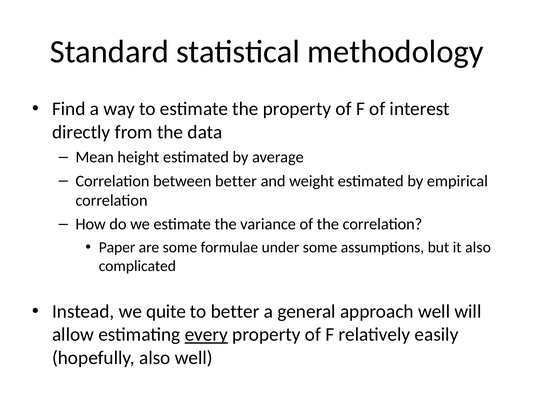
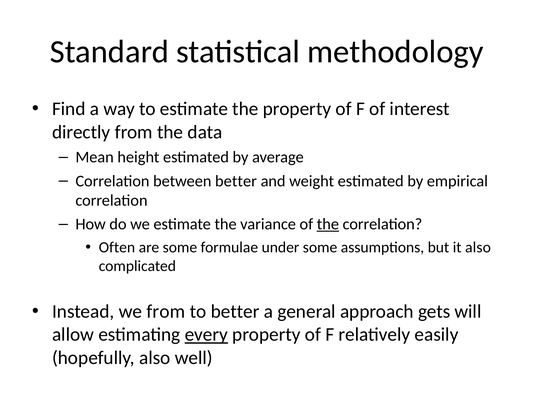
the at (328, 225) underline: none -> present
Paper: Paper -> Often
we quite: quite -> from
approach well: well -> gets
